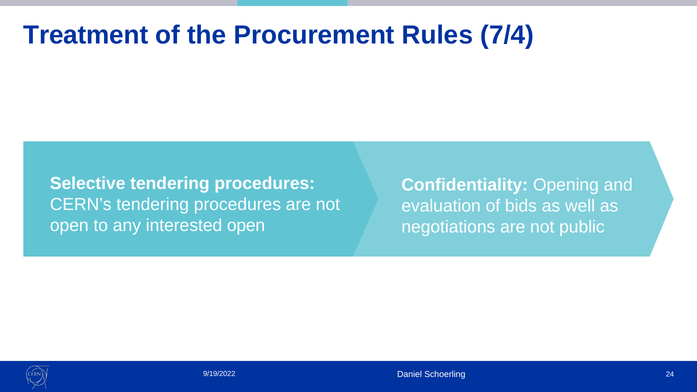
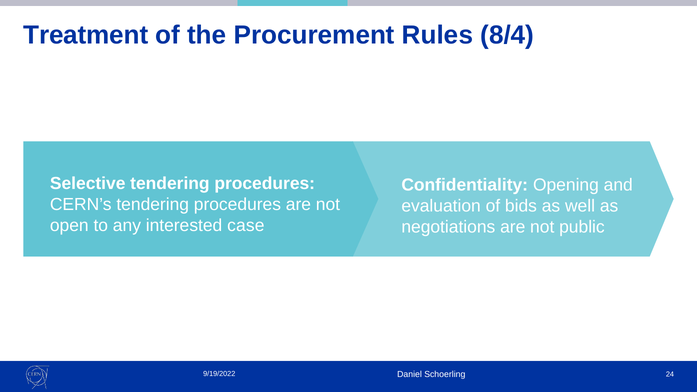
7/4: 7/4 -> 8/4
interested open: open -> case
